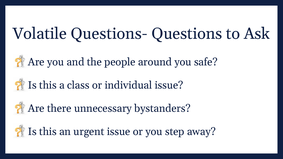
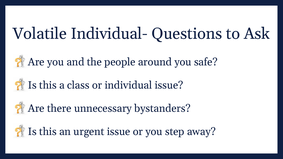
Questions-: Questions- -> Individual-
